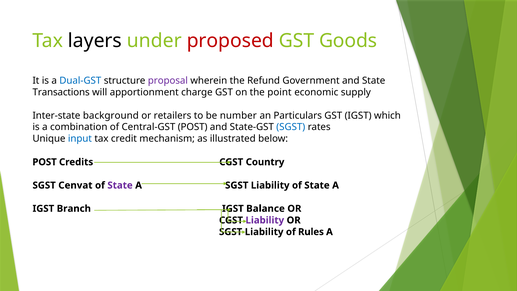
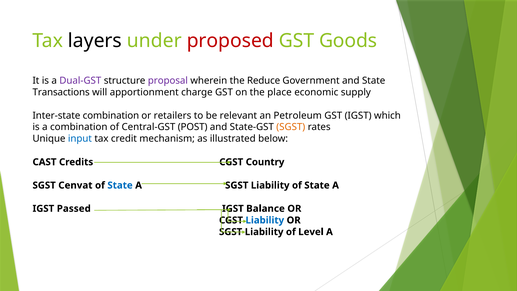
Dual-GST colour: blue -> purple
Refund: Refund -> Reduce
point: point -> place
Inter-state background: background -> combination
number: number -> relevant
Particulars: Particulars -> Petroleum
SGST at (291, 127) colour: blue -> orange
POST at (45, 162): POST -> CAST
State at (120, 185) colour: purple -> blue
Branch: Branch -> Passed
Liability at (265, 220) colour: purple -> blue
Rules: Rules -> Level
